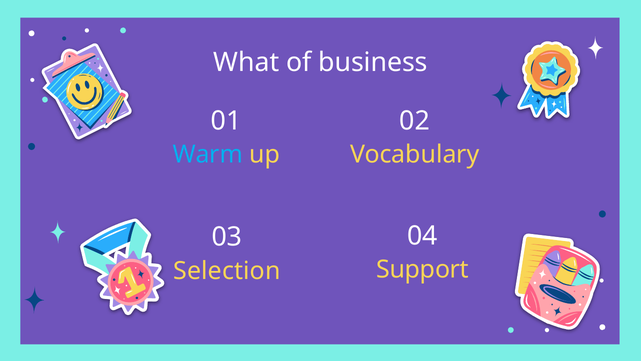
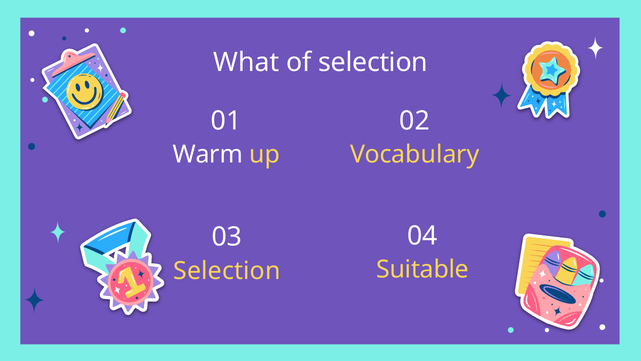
of business: business -> selection
Warm colour: light blue -> white
Support: Support -> Suitable
